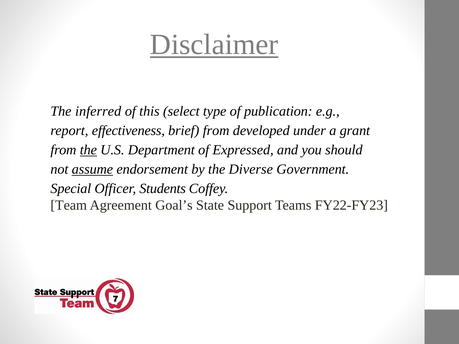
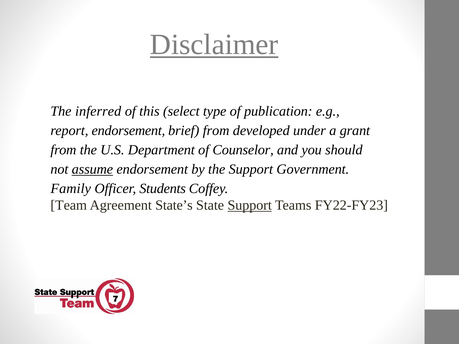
report effectiveness: effectiveness -> endorsement
the at (88, 150) underline: present -> none
Expressed: Expressed -> Counselor
the Diverse: Diverse -> Support
Special: Special -> Family
Goal’s: Goal’s -> State’s
Support at (250, 206) underline: none -> present
